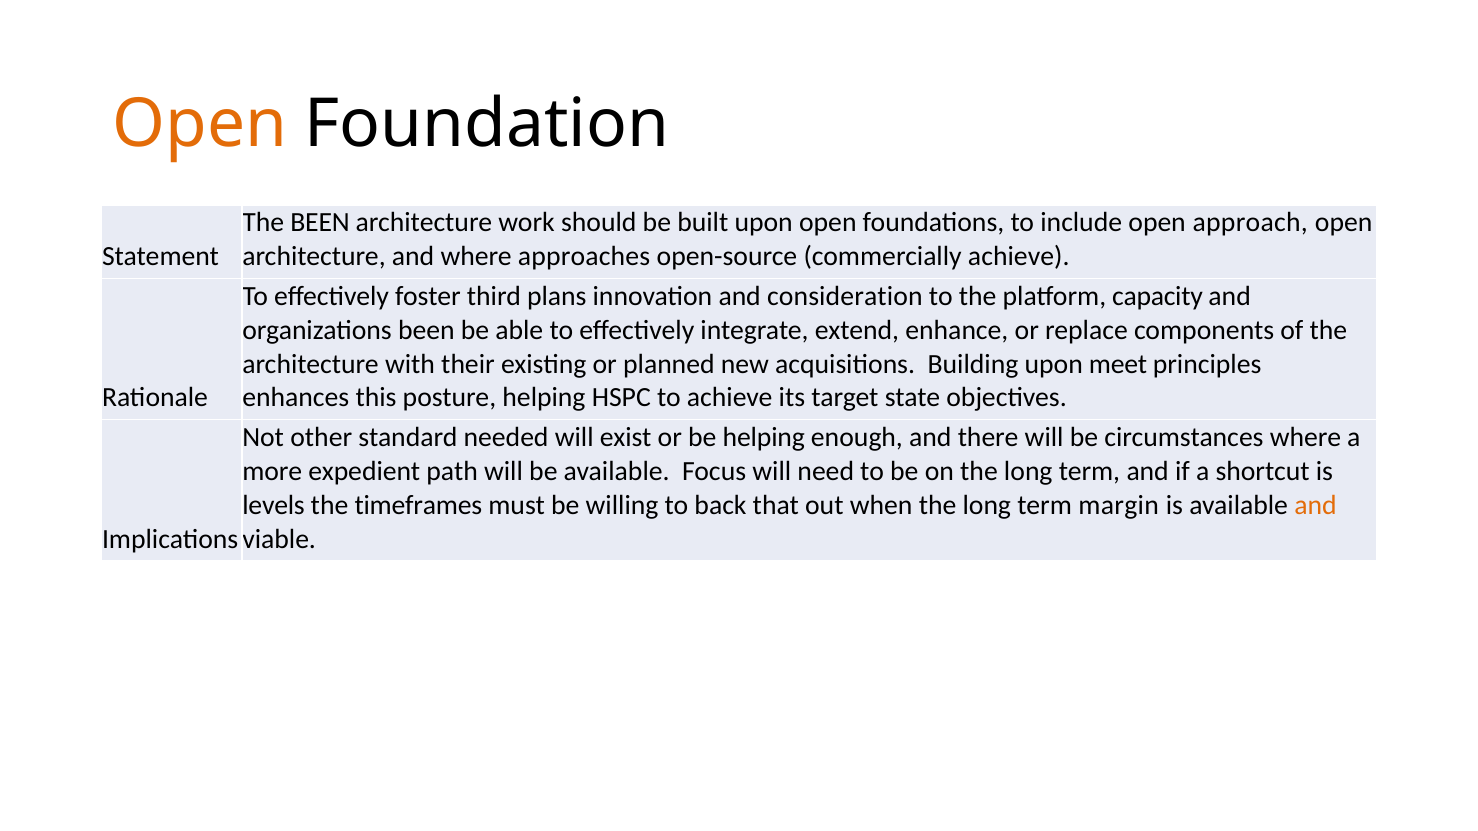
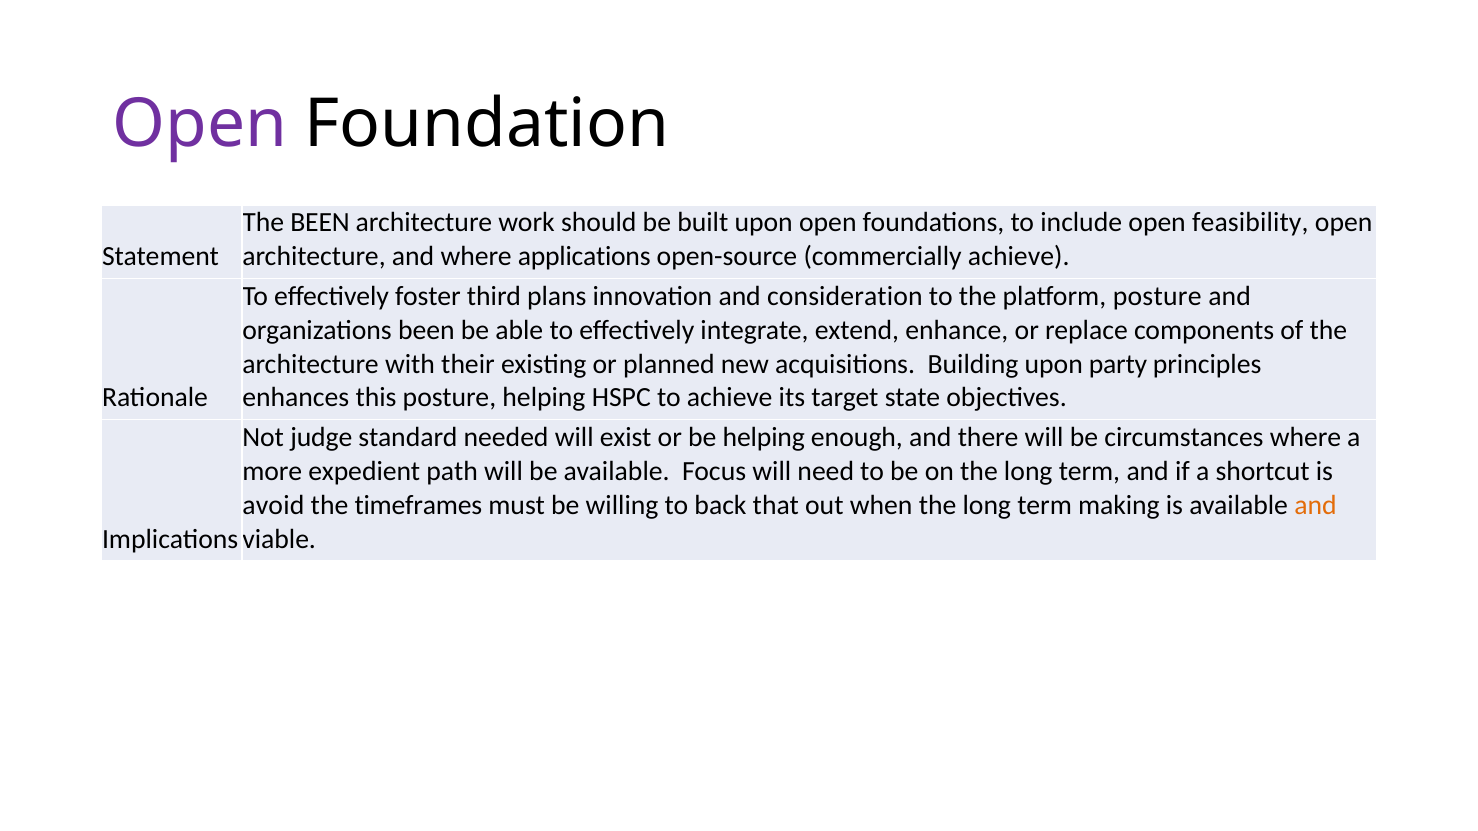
Open at (200, 124) colour: orange -> purple
approach: approach -> feasibility
approaches: approaches -> applications
platform capacity: capacity -> posture
meet: meet -> party
other: other -> judge
levels: levels -> avoid
margin: margin -> making
